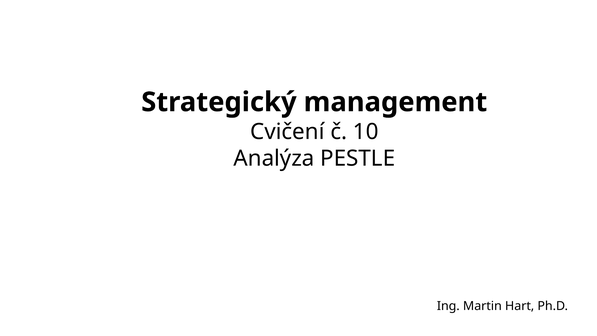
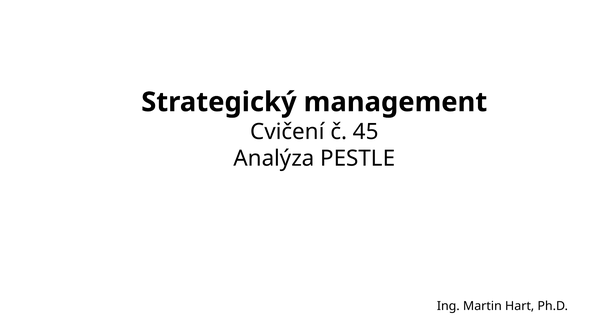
10: 10 -> 45
